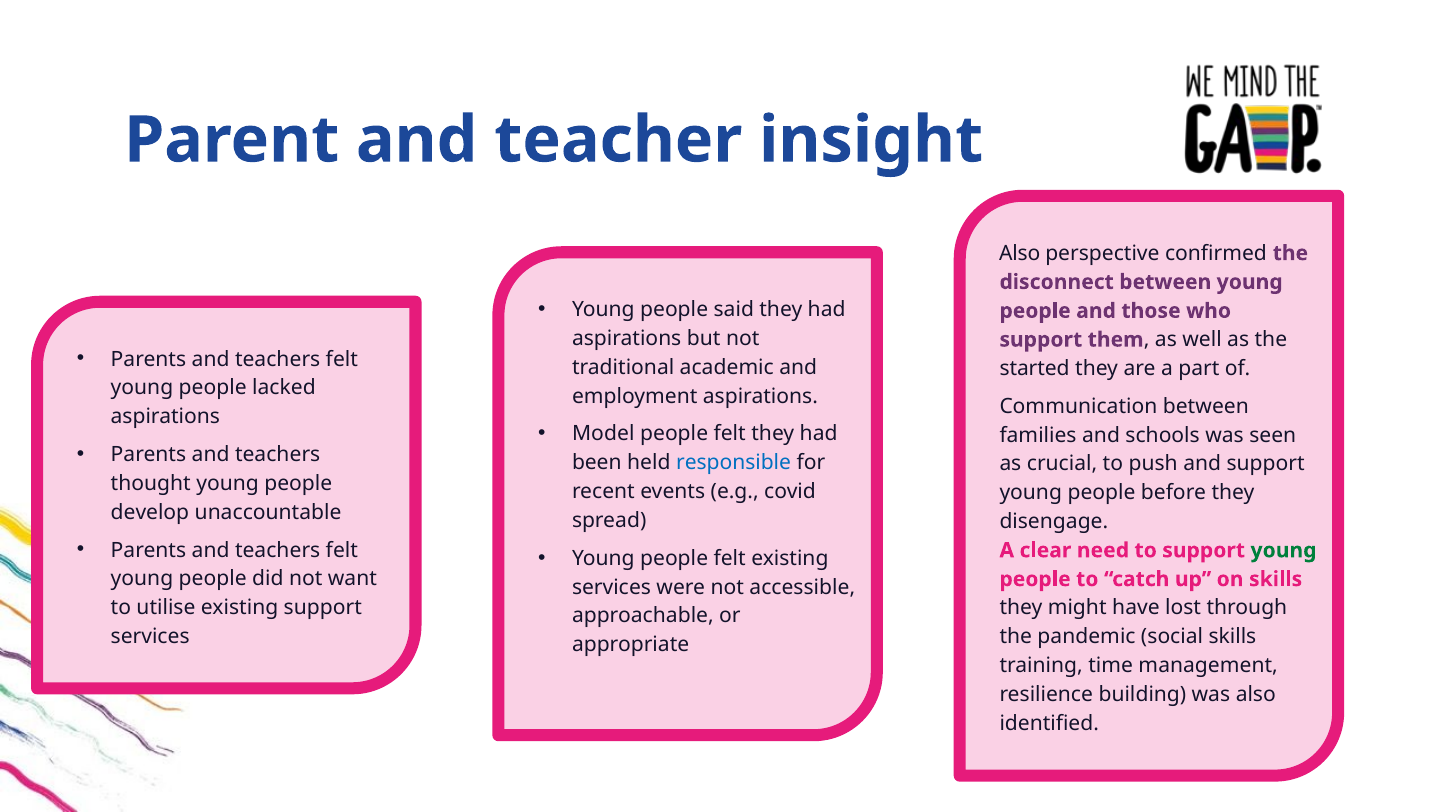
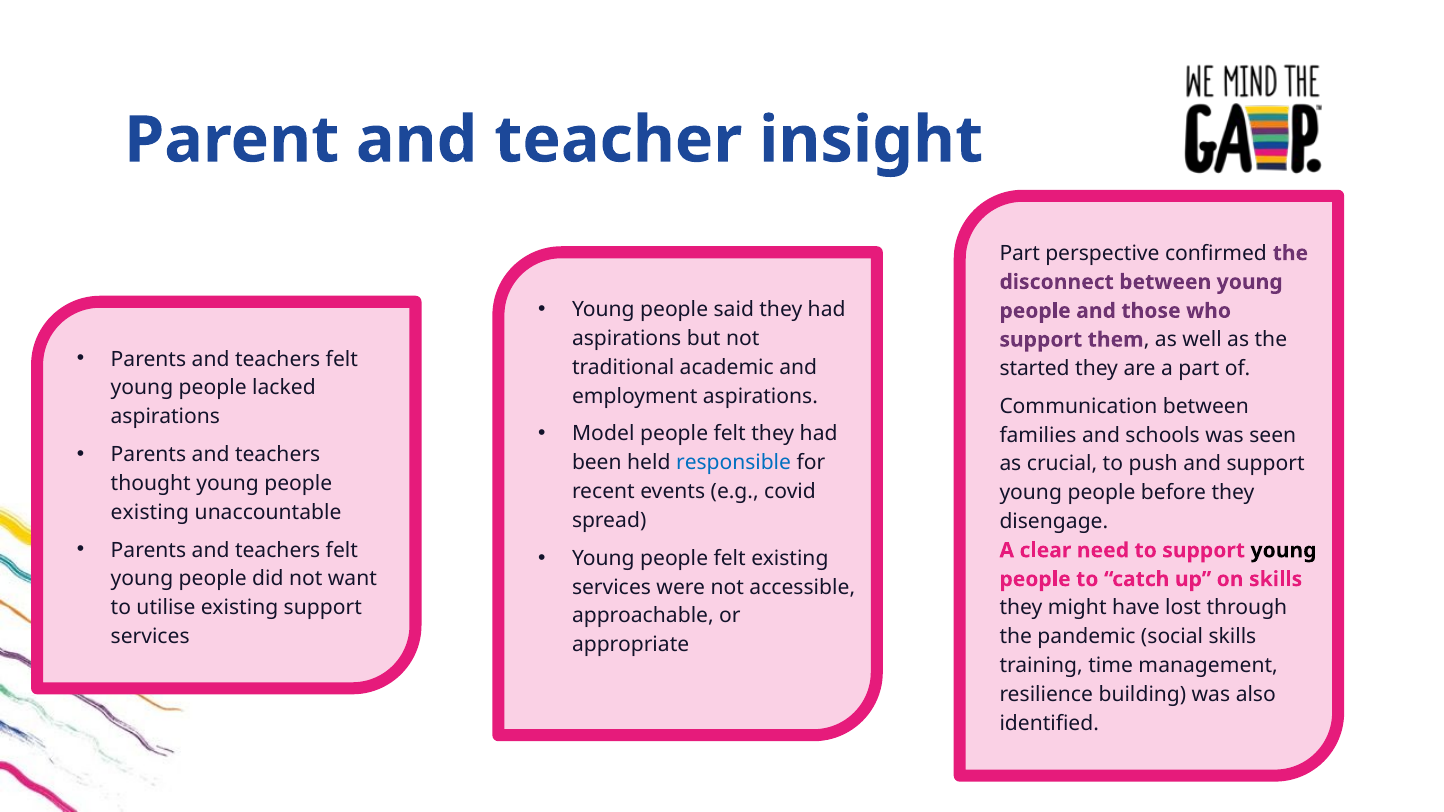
Also at (1020, 253): Also -> Part
develop at (150, 512): develop -> existing
young at (1284, 551) colour: green -> black
